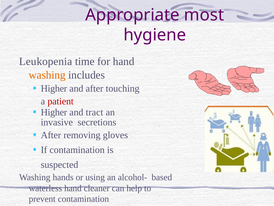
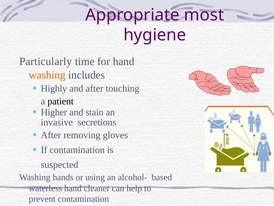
Leukopenia: Leukopenia -> Particularly
Higher at (54, 88): Higher -> Highly
patient colour: red -> black
tract: tract -> stain
